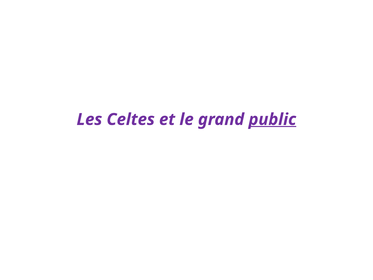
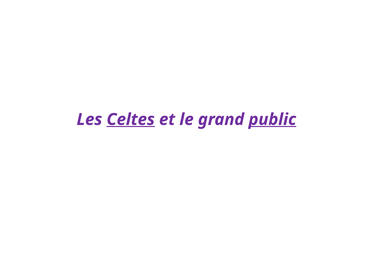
Celtes underline: none -> present
